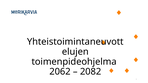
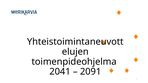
2062: 2062 -> 2041
2082: 2082 -> 2091
